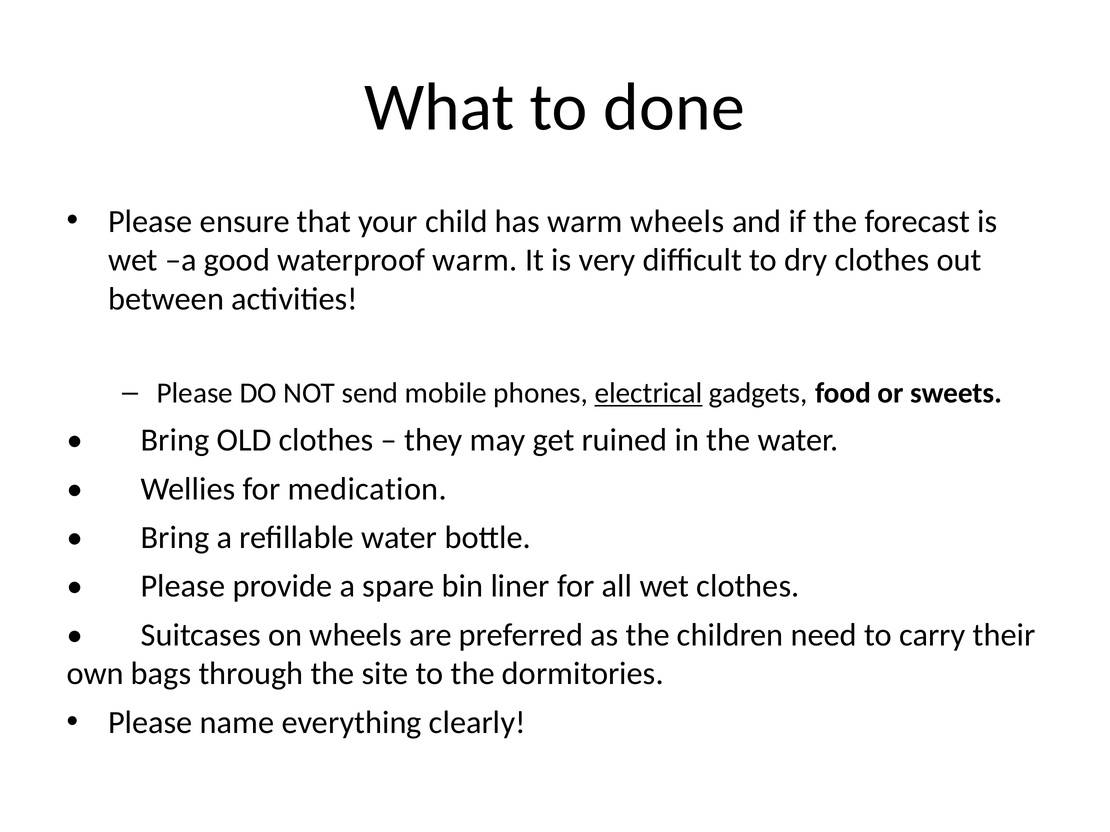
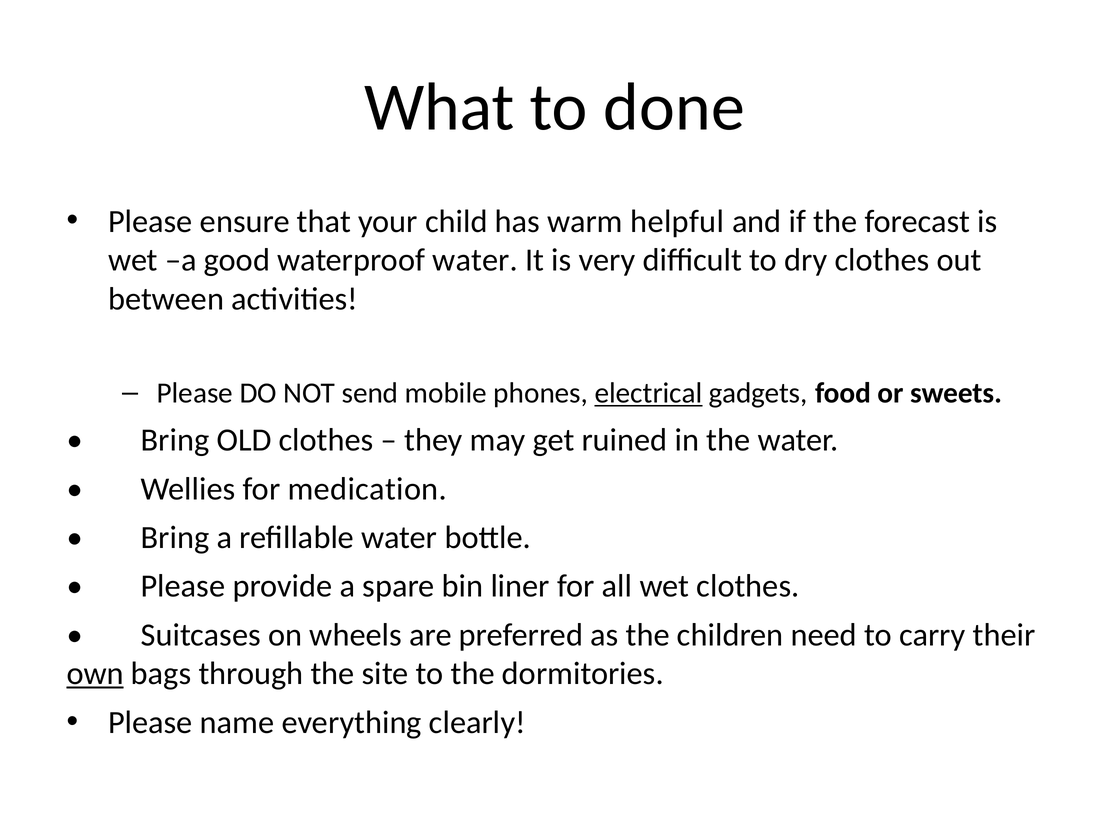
warm wheels: wheels -> helpful
waterproof warm: warm -> water
own underline: none -> present
